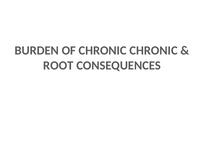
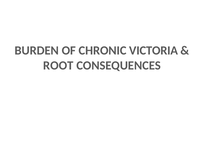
CHRONIC CHRONIC: CHRONIC -> VICTORIA
